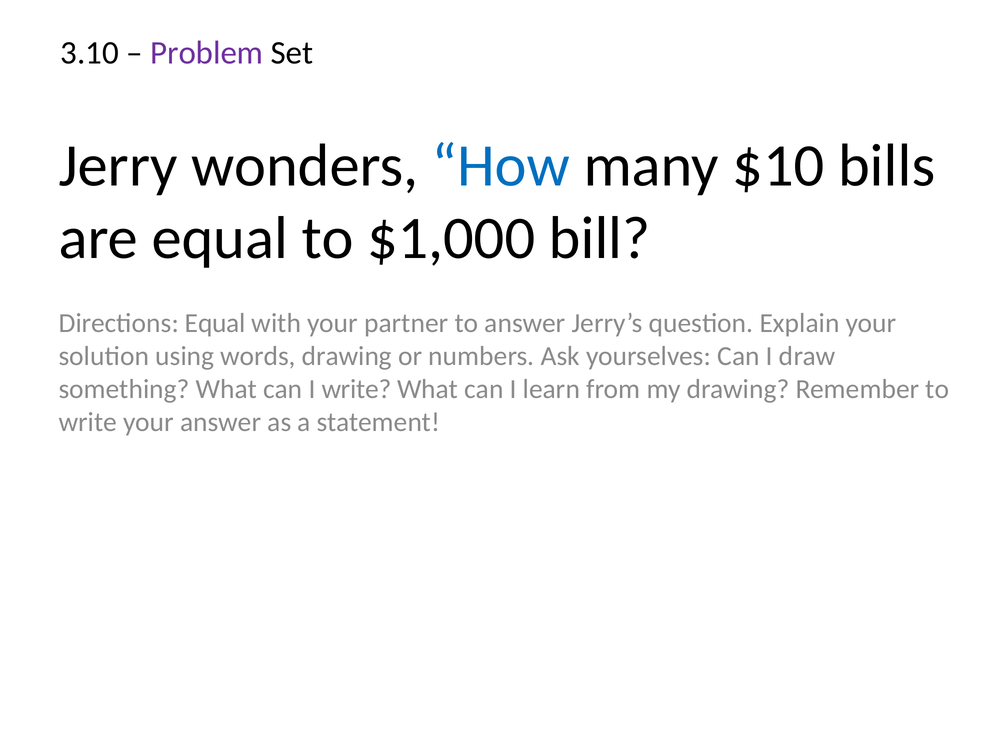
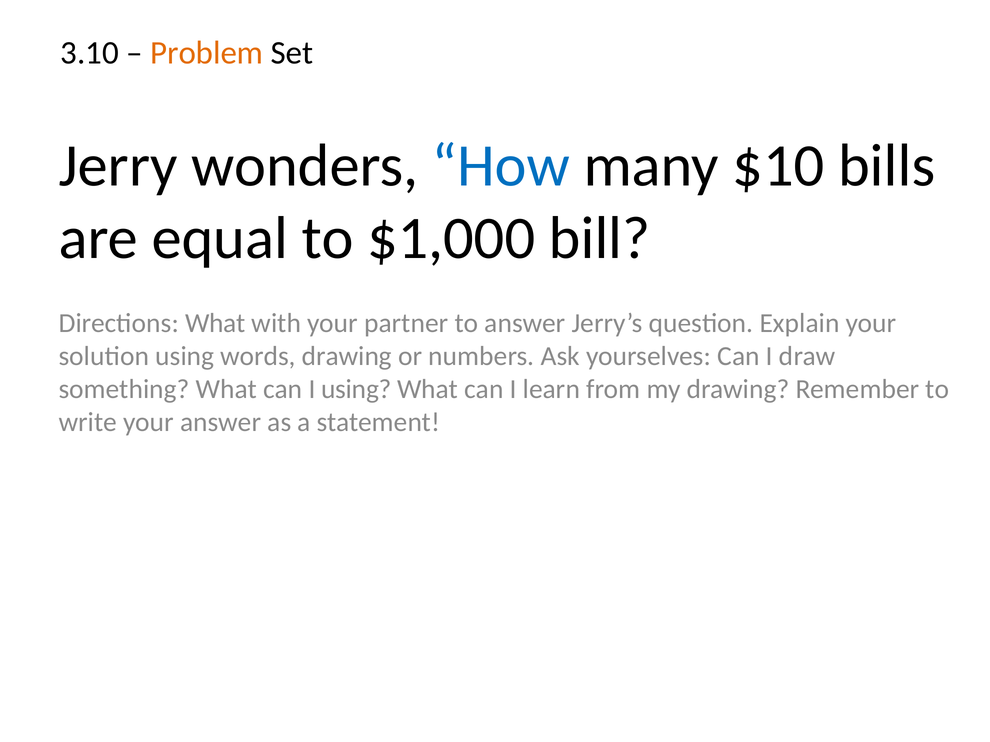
Problem colour: purple -> orange
Directions Equal: Equal -> What
I write: write -> using
